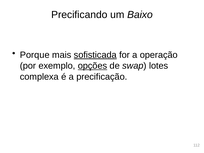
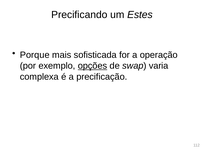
Baixo: Baixo -> Estes
sofisticada underline: present -> none
lotes: lotes -> varia
